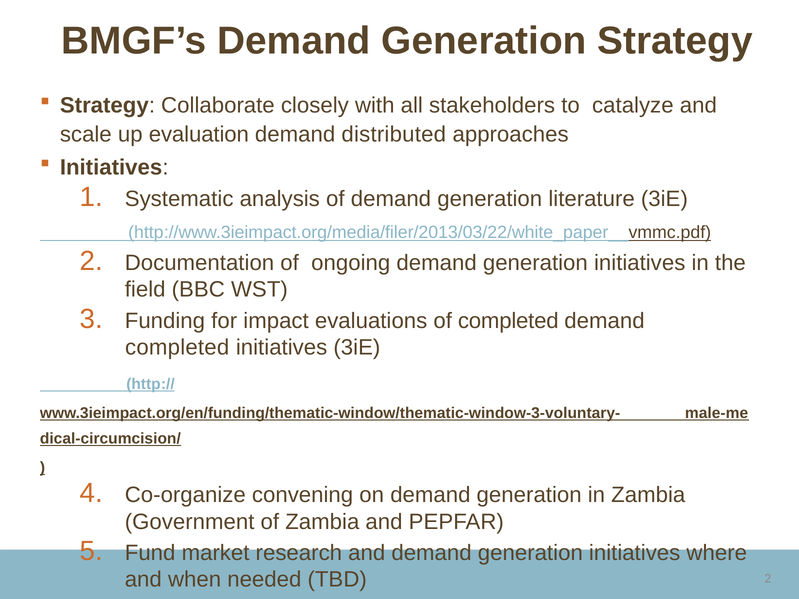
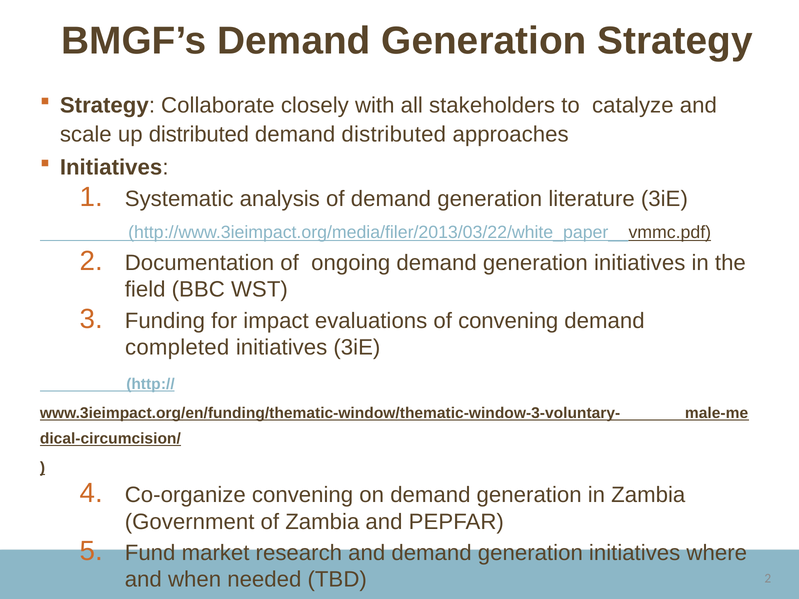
up evaluation: evaluation -> distributed
of completed: completed -> convening
